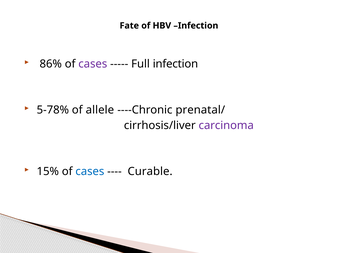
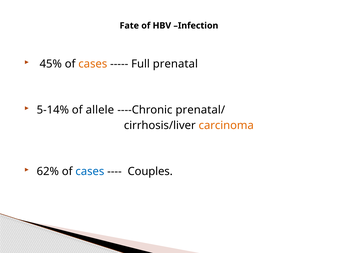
86%: 86% -> 45%
cases at (93, 64) colour: purple -> orange
Full infection: infection -> prenatal
5-78%: 5-78% -> 5-14%
carcinoma colour: purple -> orange
15%: 15% -> 62%
Curable: Curable -> Couples
